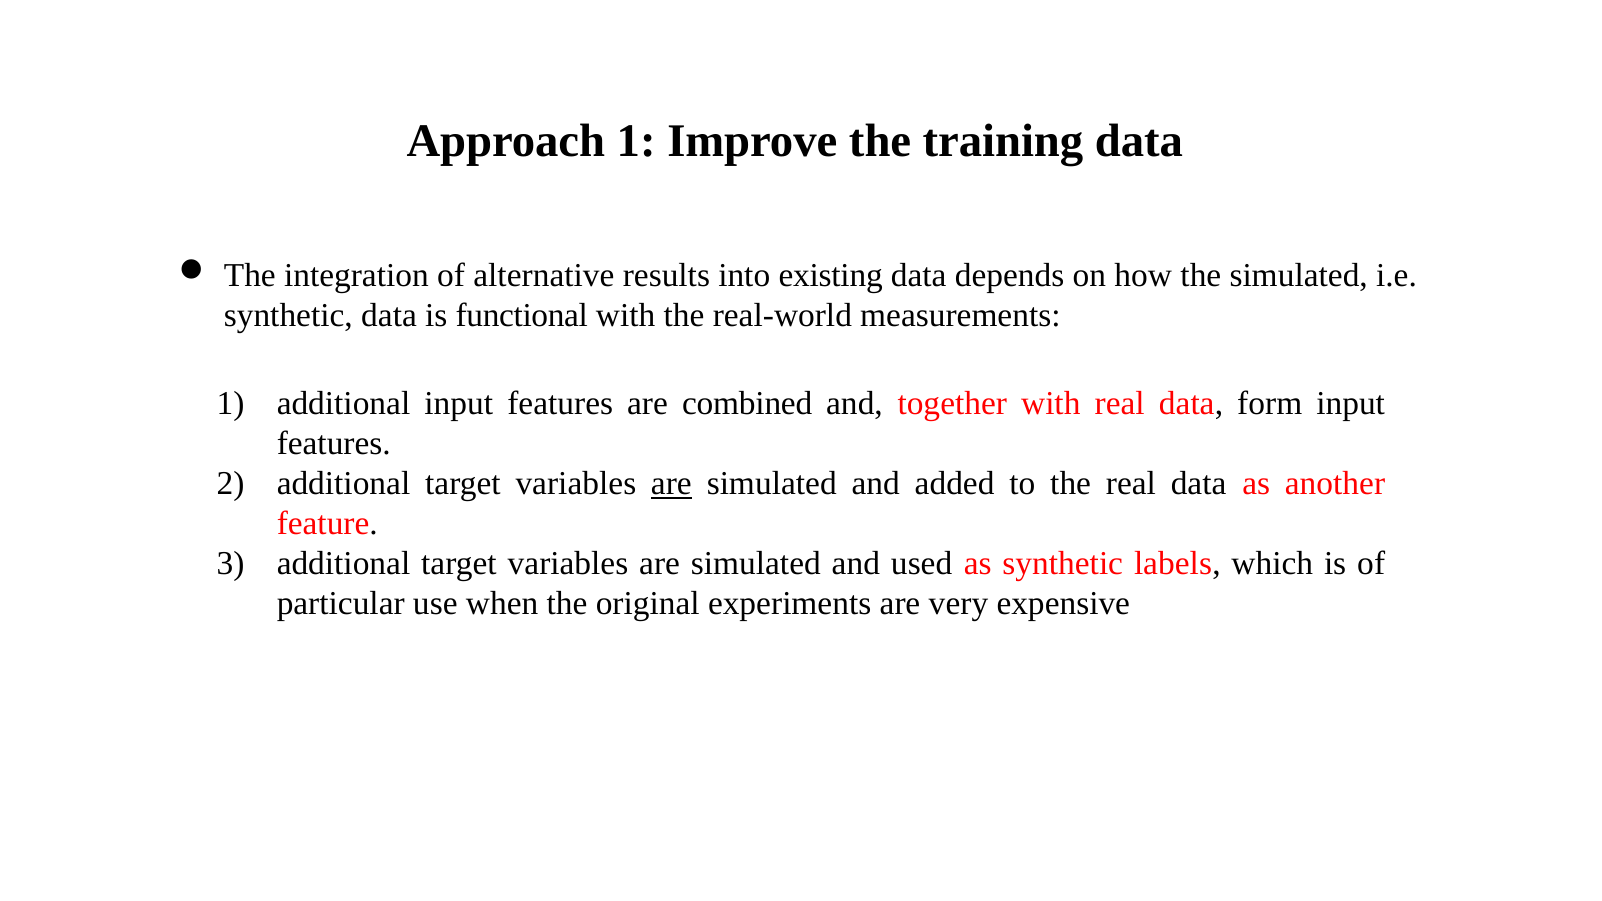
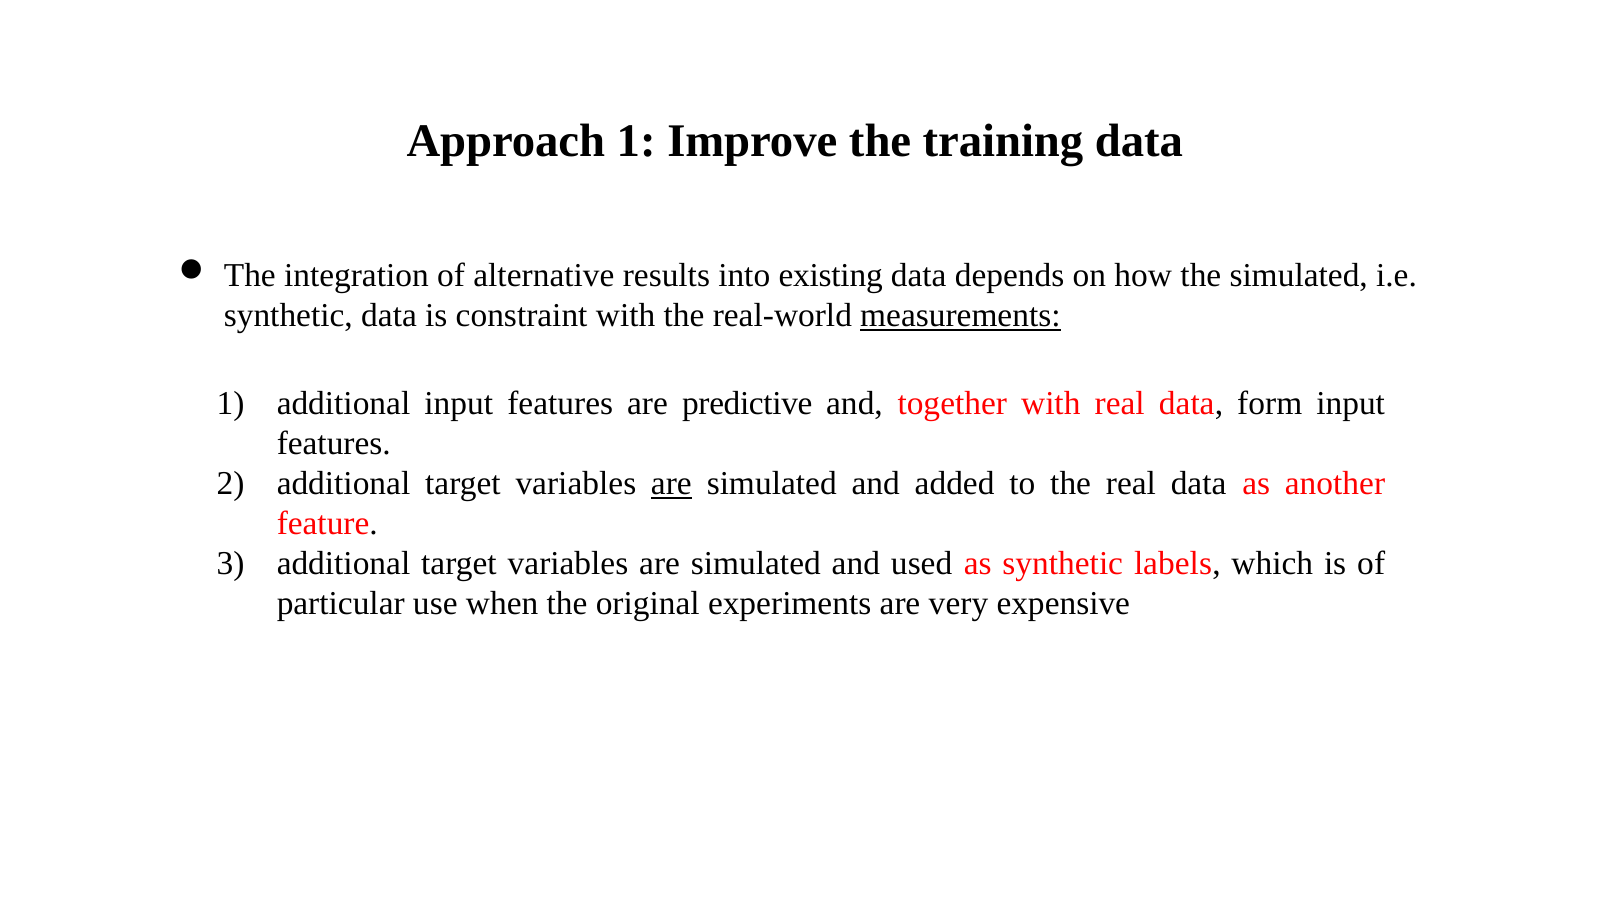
functional: functional -> constraint
measurements underline: none -> present
combined: combined -> predictive
